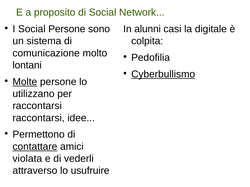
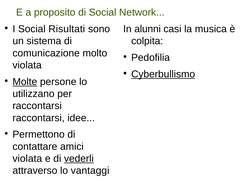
digitale: digitale -> musica
Social Persone: Persone -> Risultati
lontani at (27, 65): lontani -> violata
contattare underline: present -> none
vederli underline: none -> present
usufruire: usufruire -> vantaggi
